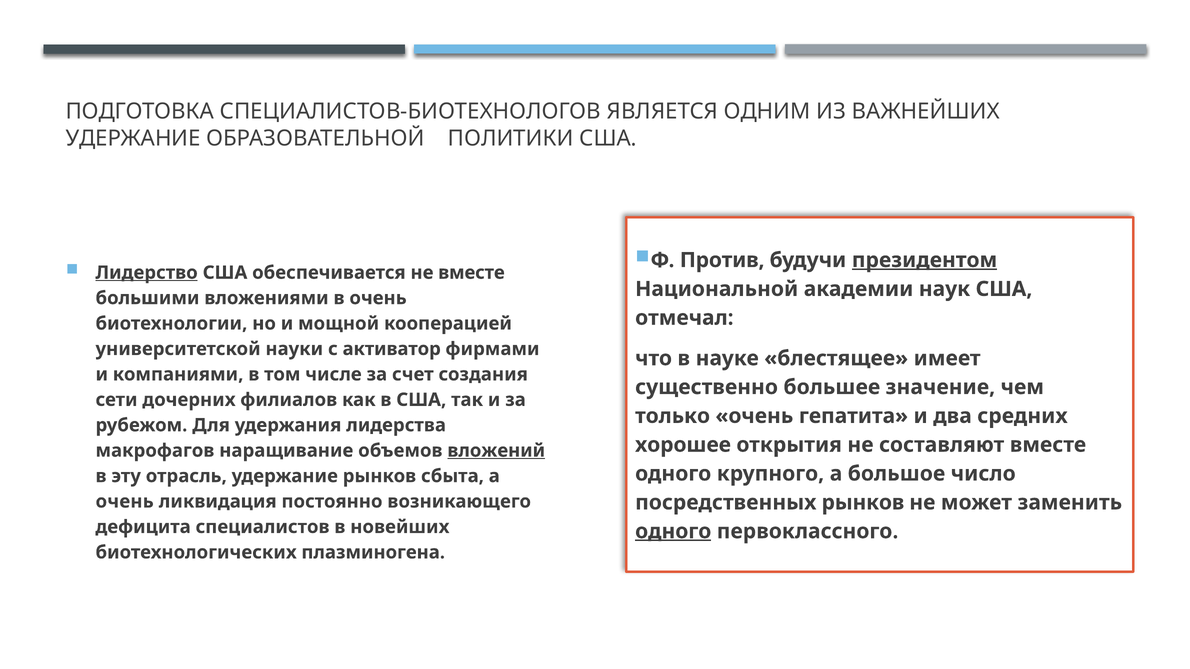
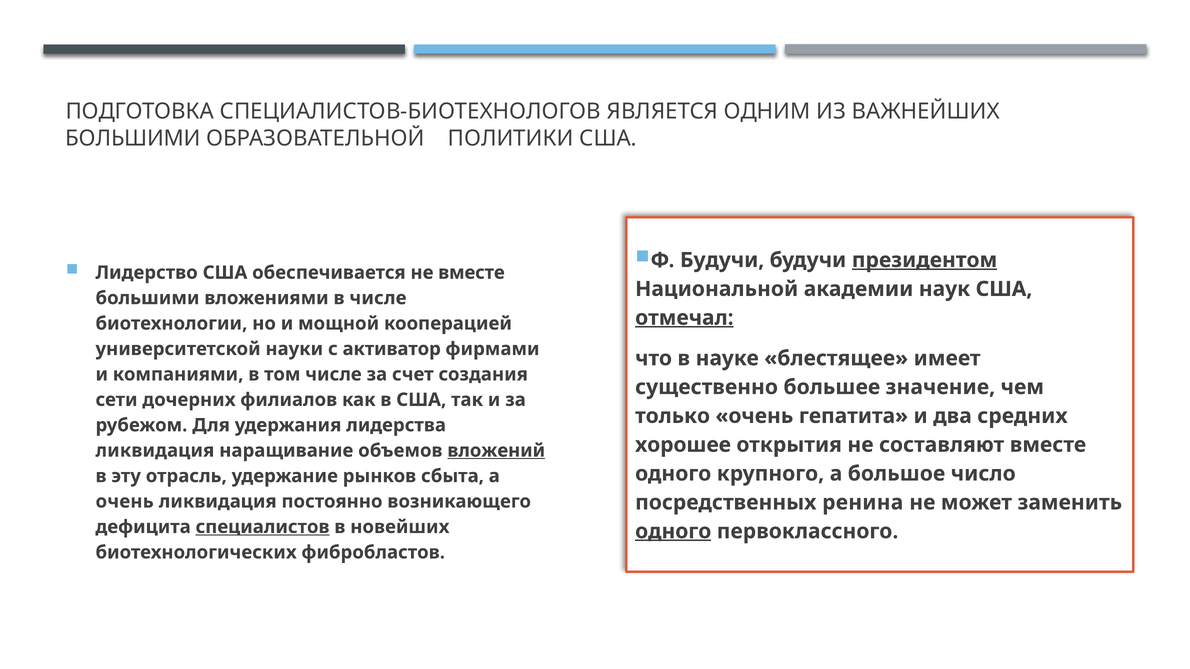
УДЕРЖАНИЕ at (133, 139): УДЕРЖАНИЕ -> БОЛЬШИМИ
Ф Против: Против -> Будучи
Лидерство underline: present -> none
в очень: очень -> числе
отмечал underline: none -> present
макрофагов at (155, 451): макрофагов -> ликвидация
посредственных рынков: рынков -> ренина
специалистов underline: none -> present
плазминогена: плазминогена -> фибробластов
